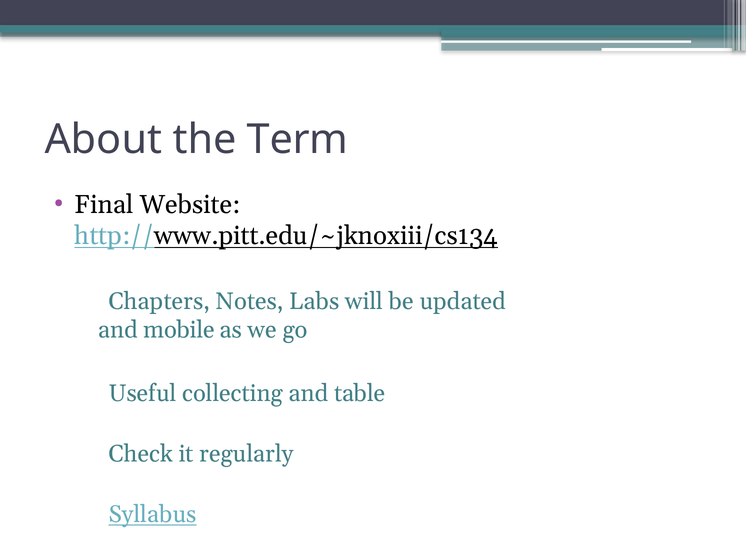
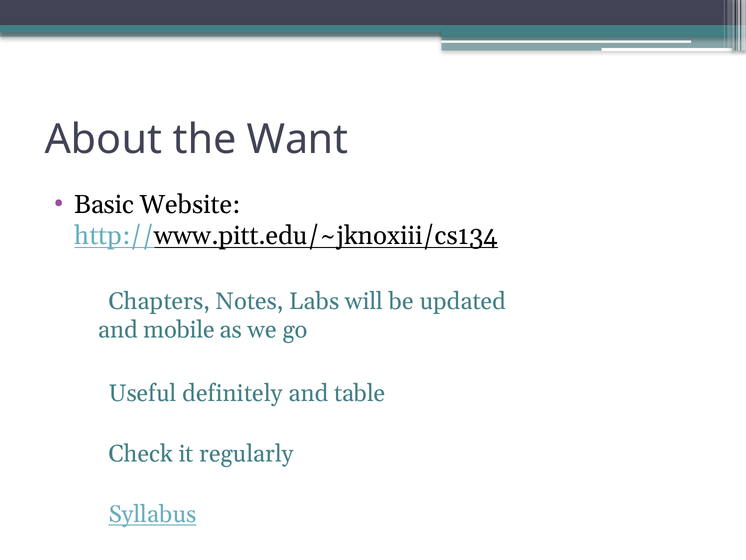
Term: Term -> Want
Final: Final -> Basic
collecting: collecting -> definitely
